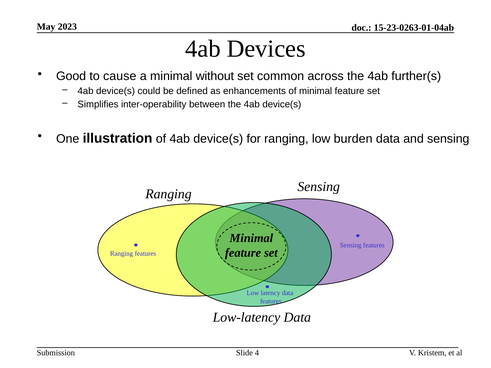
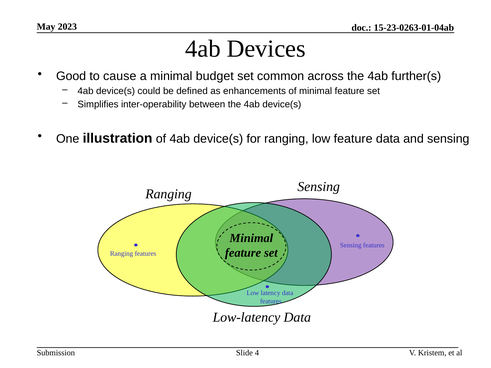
without: without -> budget
low burden: burden -> feature
